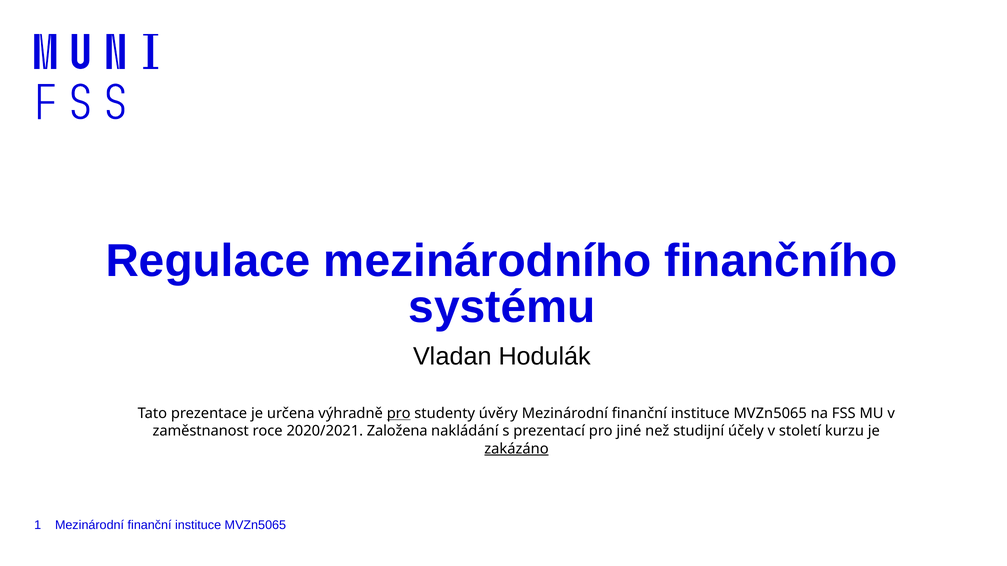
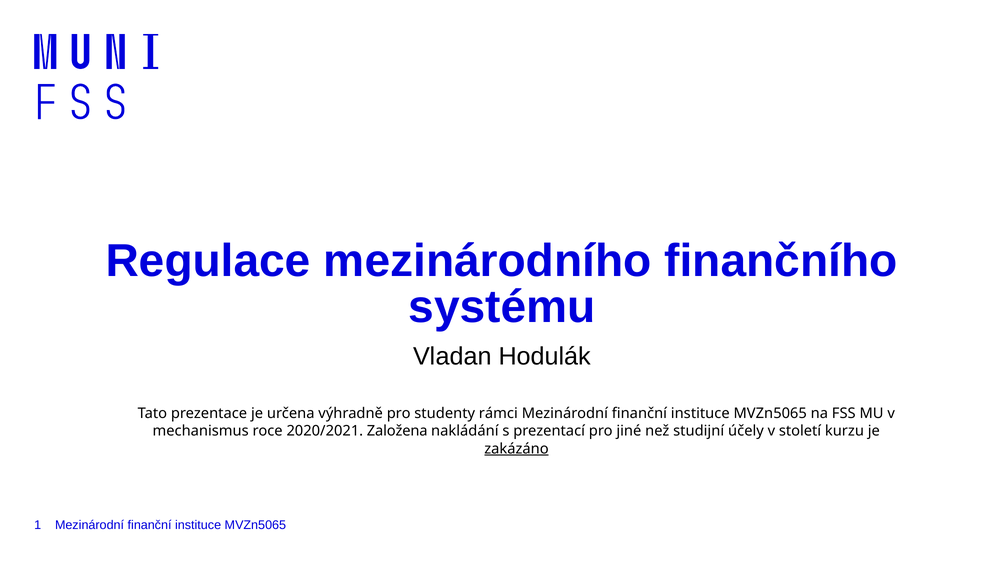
pro at (399, 414) underline: present -> none
úvěry: úvěry -> rámci
zaměstnanost: zaměstnanost -> mechanismus
